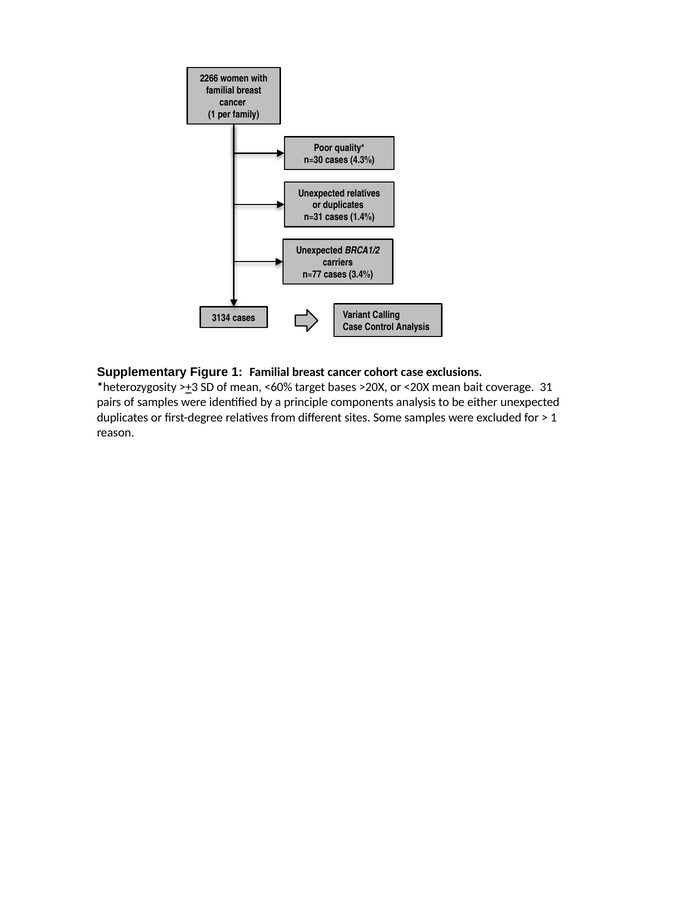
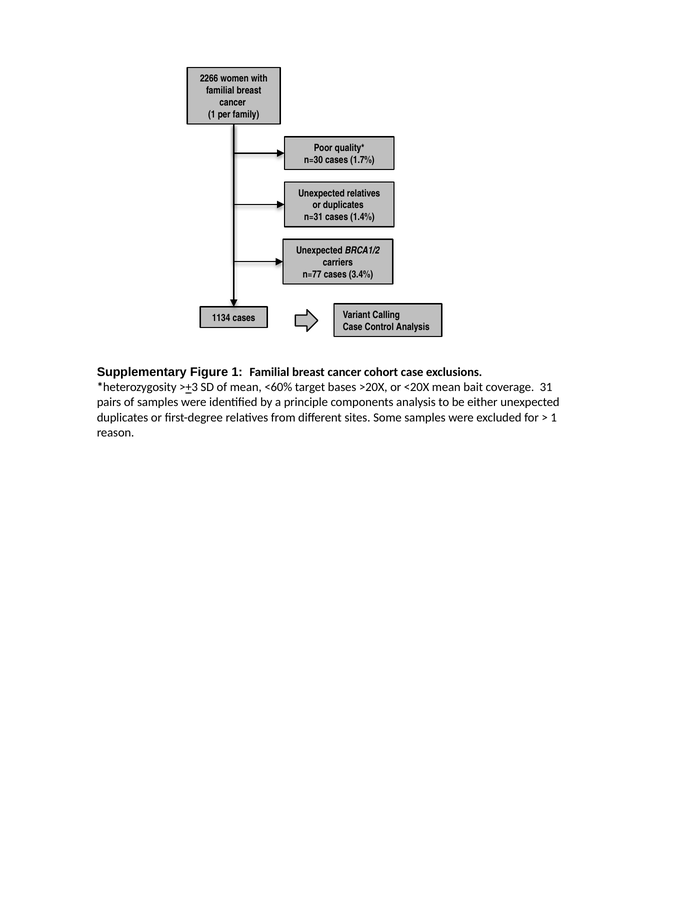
4.3%: 4.3% -> 1.7%
3134: 3134 -> 1134
